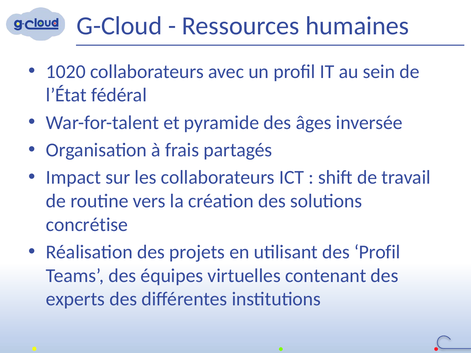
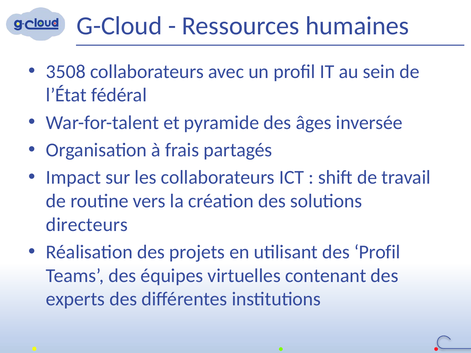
1020: 1020 -> 3508
concrétise: concrétise -> directeurs
